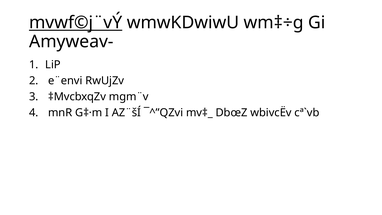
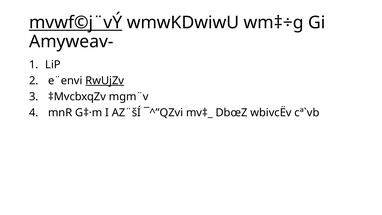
RwUjZv underline: none -> present
